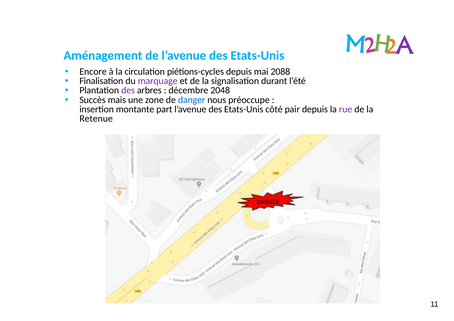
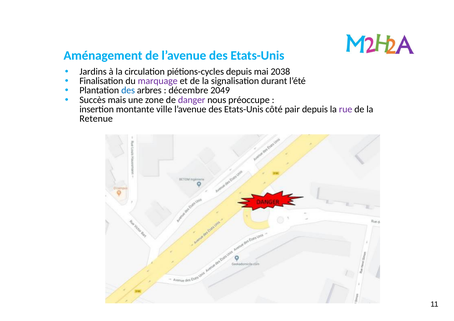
Encore: Encore -> Jardins
2088: 2088 -> 2038
des at (128, 90) colour: purple -> blue
2048: 2048 -> 2049
danger colour: blue -> purple
part: part -> ville
